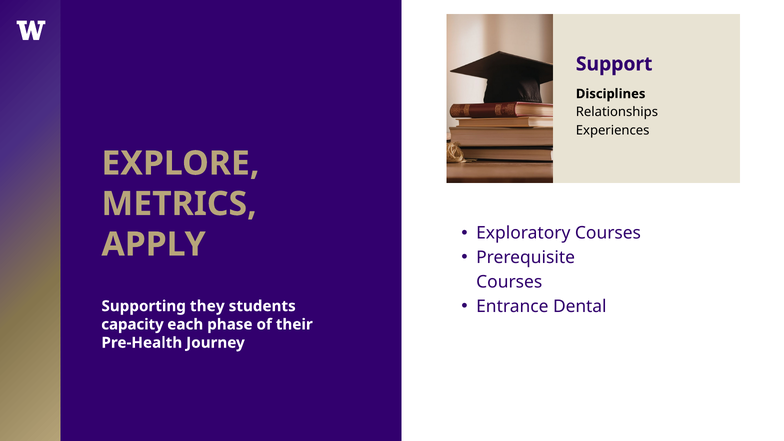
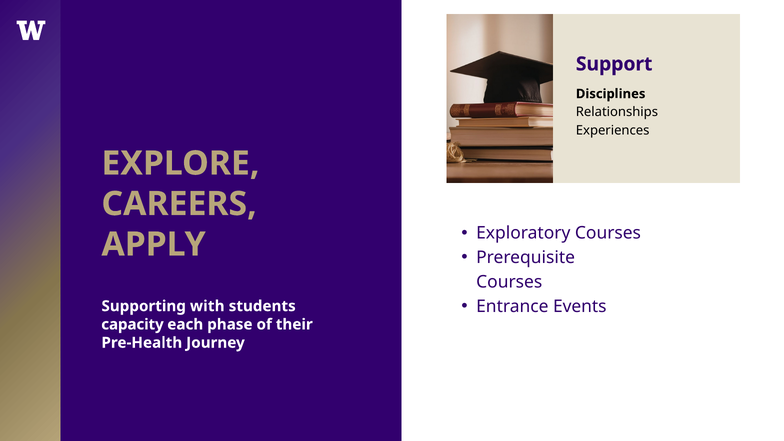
METRICS: METRICS -> CAREERS
Dental: Dental -> Events
they: they -> with
